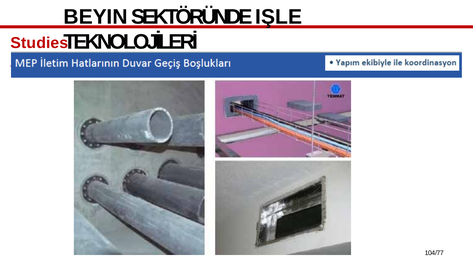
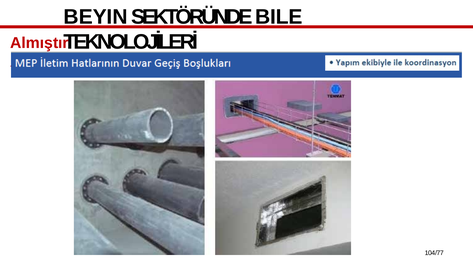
IŞLE: IŞLE -> BILE
Studies: Studies -> Almıştır
